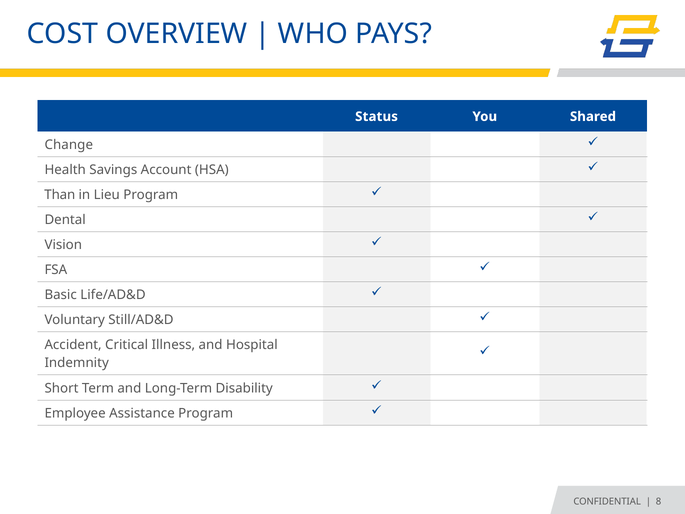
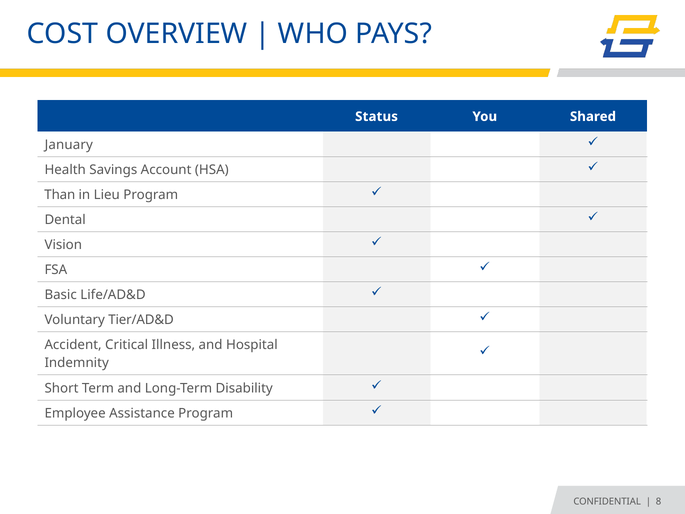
Change: Change -> January
Still/AD&D: Still/AD&D -> Tier/AD&D
